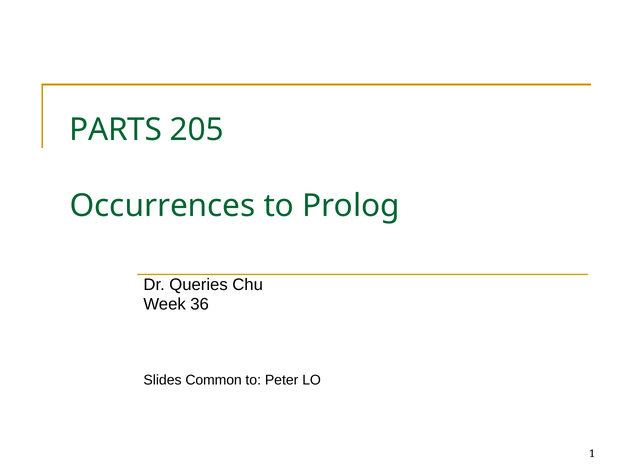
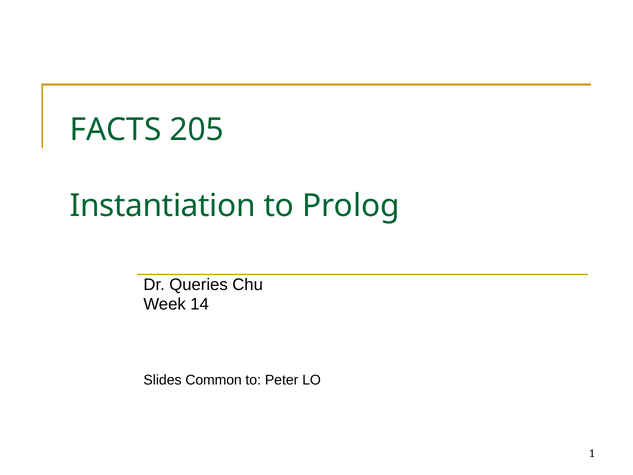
PARTS: PARTS -> FACTS
Occurrences: Occurrences -> Instantiation
36: 36 -> 14
